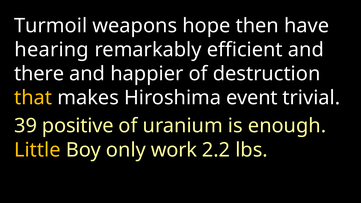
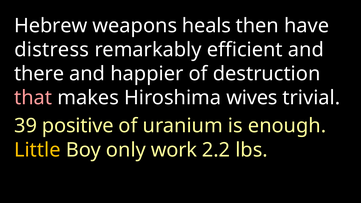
Turmoil: Turmoil -> Hebrew
hope: hope -> heals
hearing: hearing -> distress
that colour: yellow -> pink
event: event -> wives
